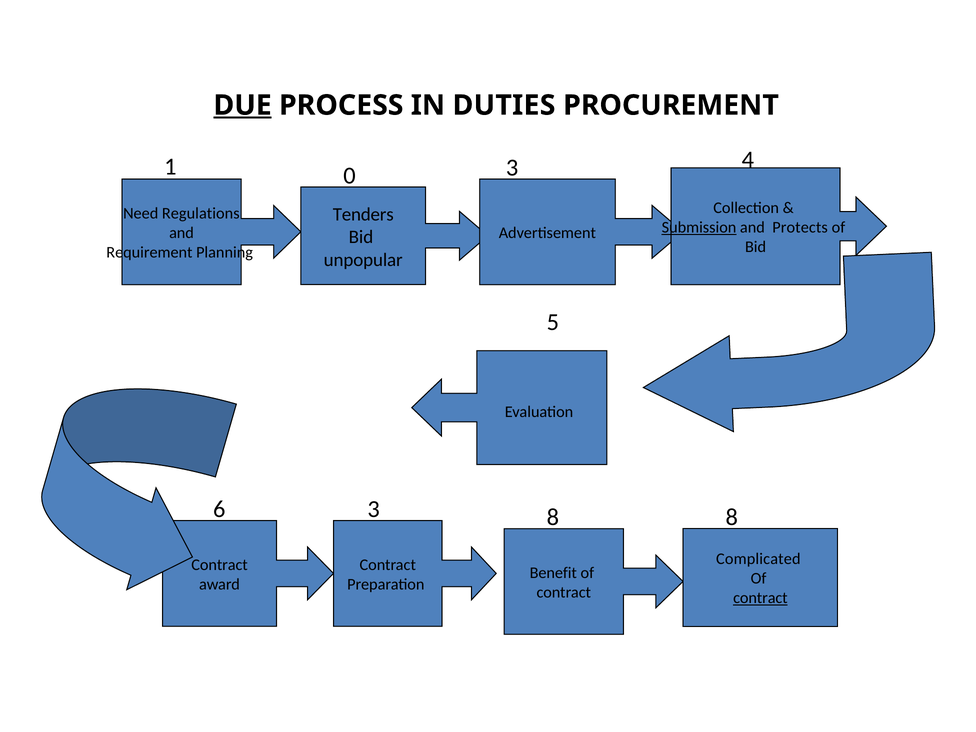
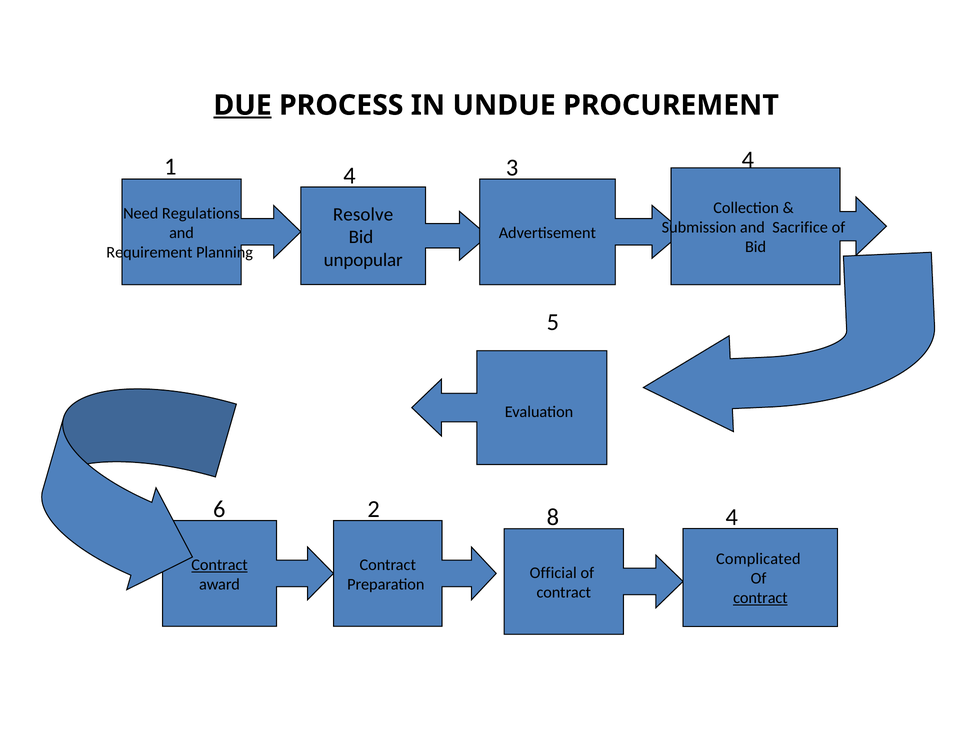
DUTIES: DUTIES -> UNDUE
1 0: 0 -> 4
Tenders: Tenders -> Resolve
Submission underline: present -> none
Protects: Protects -> Sacrifice
6 3: 3 -> 2
8 8: 8 -> 4
Contract at (220, 565) underline: none -> present
Benefit: Benefit -> Official
